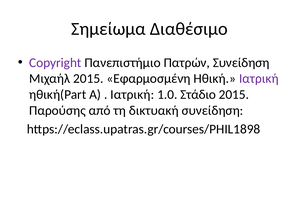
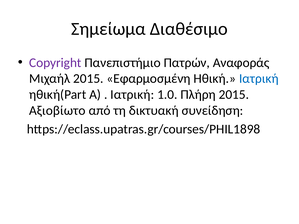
Πατρών Συνείδηση: Συνείδηση -> Αναφοράς
Ιατρική at (259, 79) colour: purple -> blue
Στάδιο: Στάδιο -> Πλήρη
Παρούσης: Παρούσης -> Αξιοβίωτο
